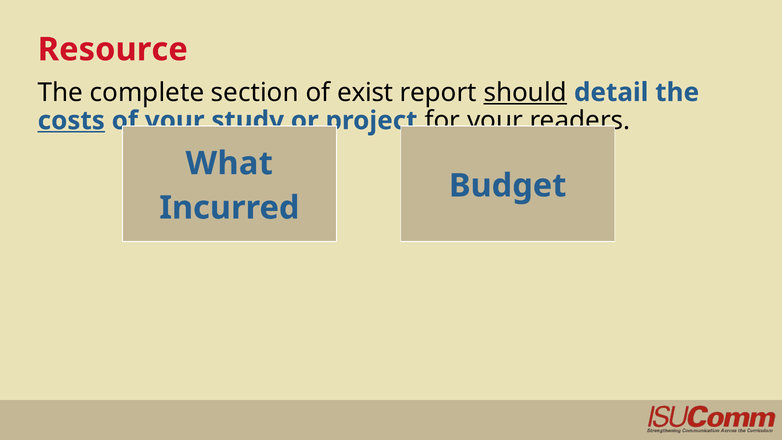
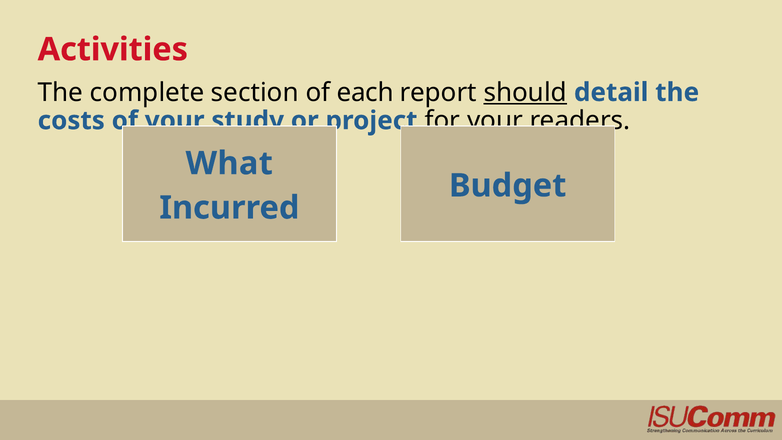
Resource: Resource -> Activities
exist: exist -> each
costs underline: present -> none
